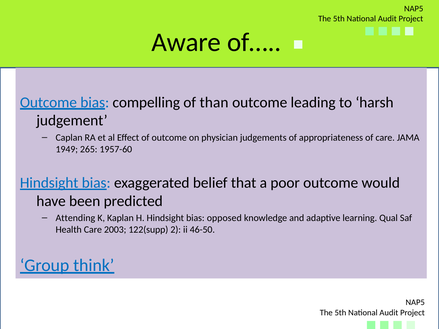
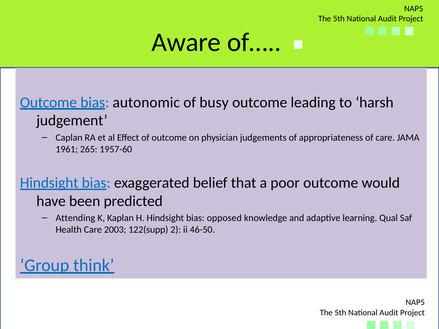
compelling: compelling -> autonomic
than: than -> busy
1949: 1949 -> 1961
